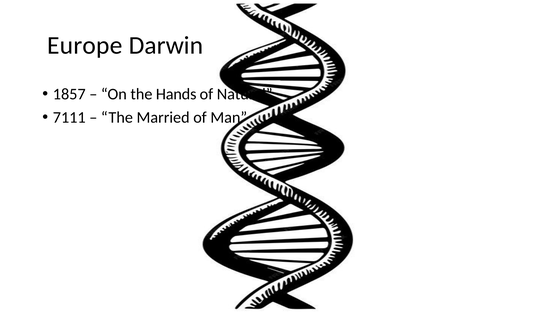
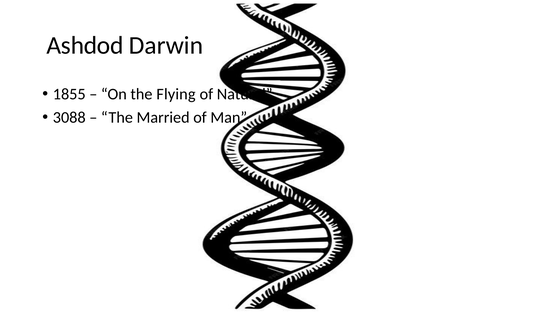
Europe: Europe -> Ashdod
1857: 1857 -> 1855
Hands: Hands -> Flying
7111: 7111 -> 3088
